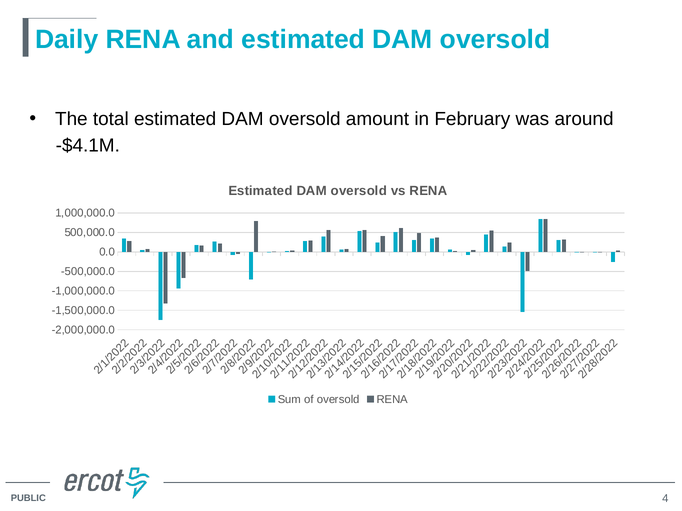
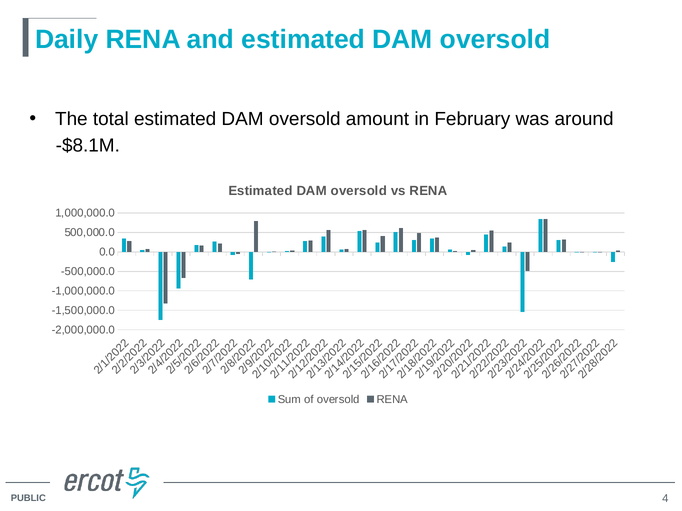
-$4.1M: -$4.1M -> -$8.1M
